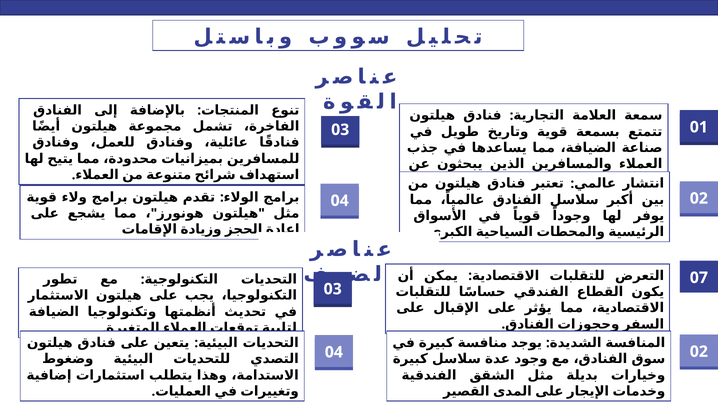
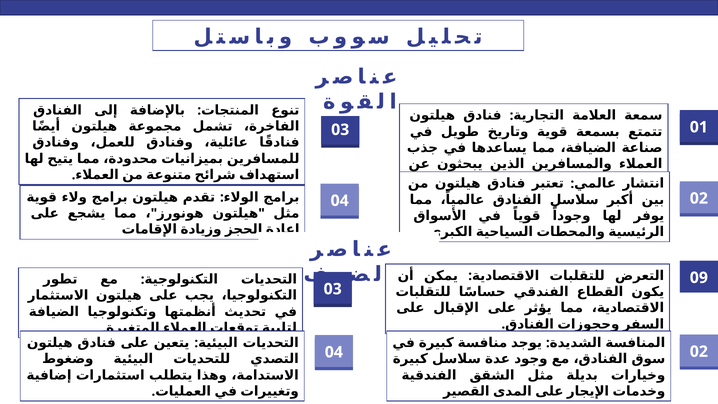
07: 07 -> 09
